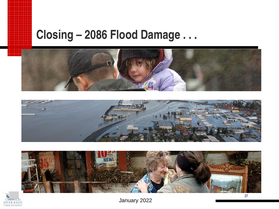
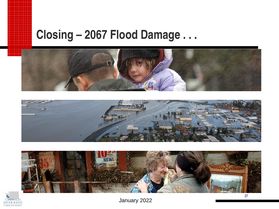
2086: 2086 -> 2067
